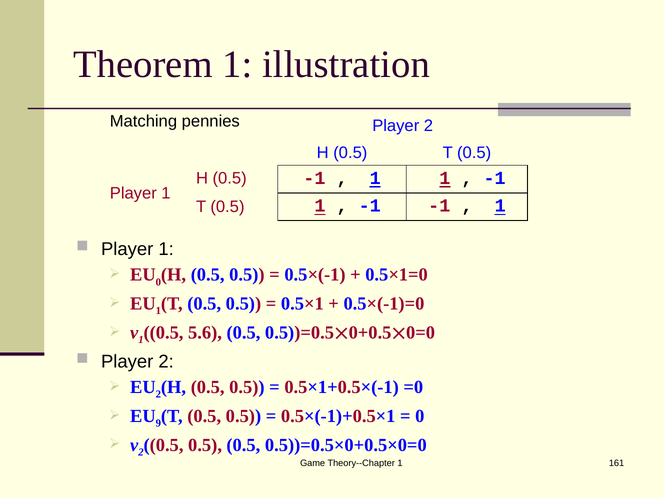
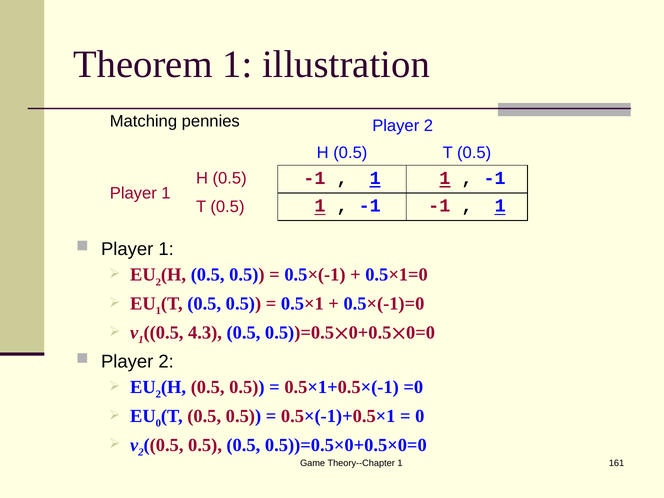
0 at (158, 282): 0 -> 2
5.6: 5.6 -> 4.3
9 at (158, 423): 9 -> 0
